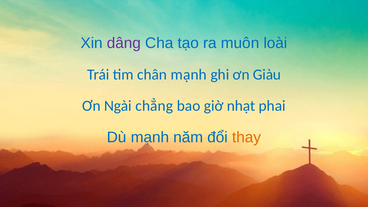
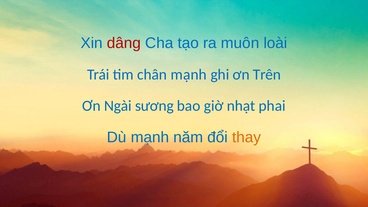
dâng colour: purple -> red
Giàu: Giàu -> Trên
chẳng: chẳng -> sương
